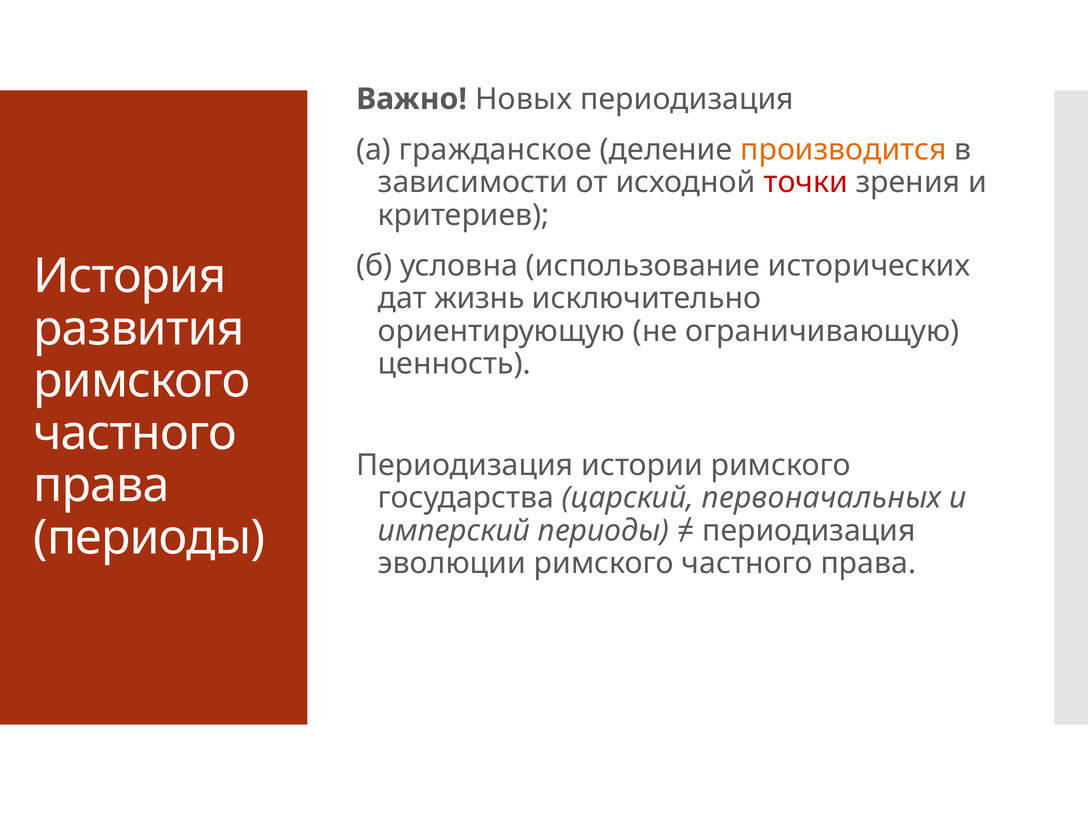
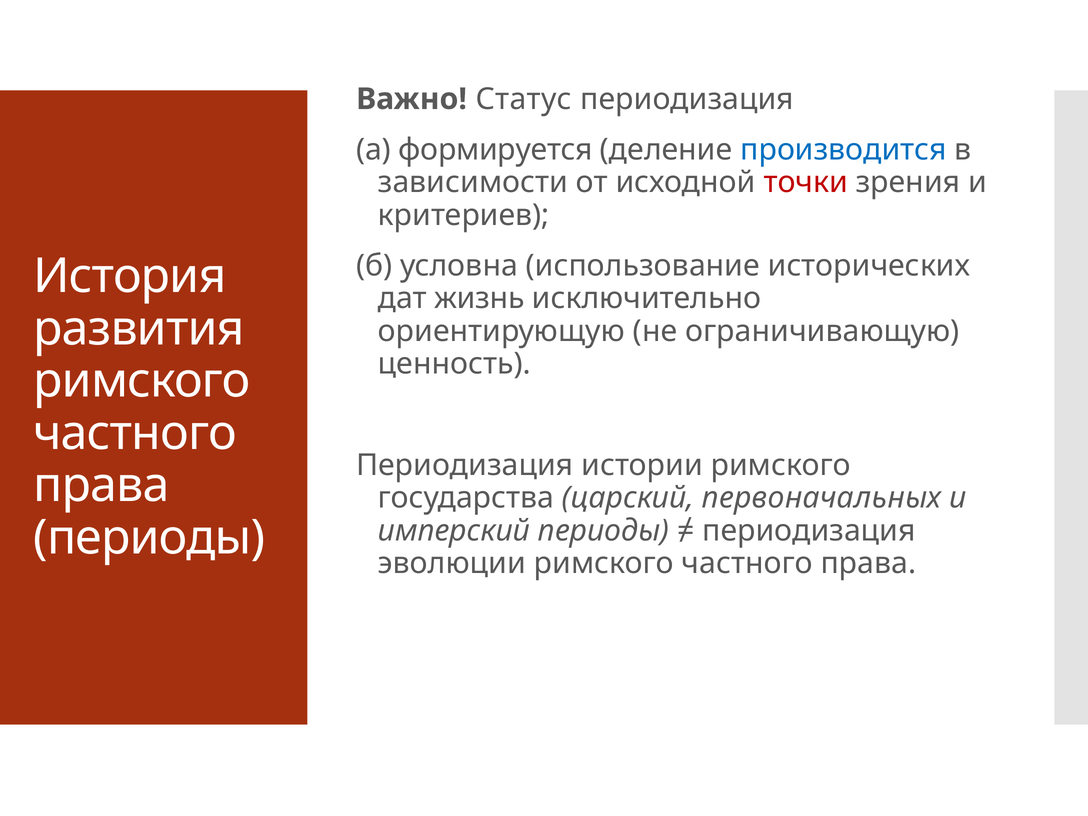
Новых: Новых -> Статус
гражданское: гражданское -> формируется
производится colour: orange -> blue
